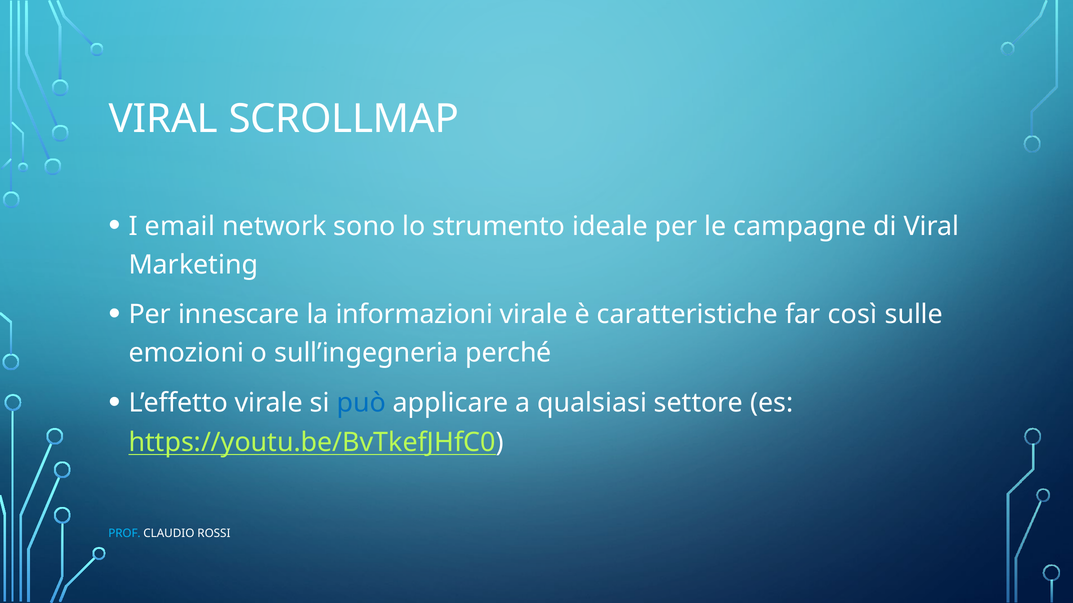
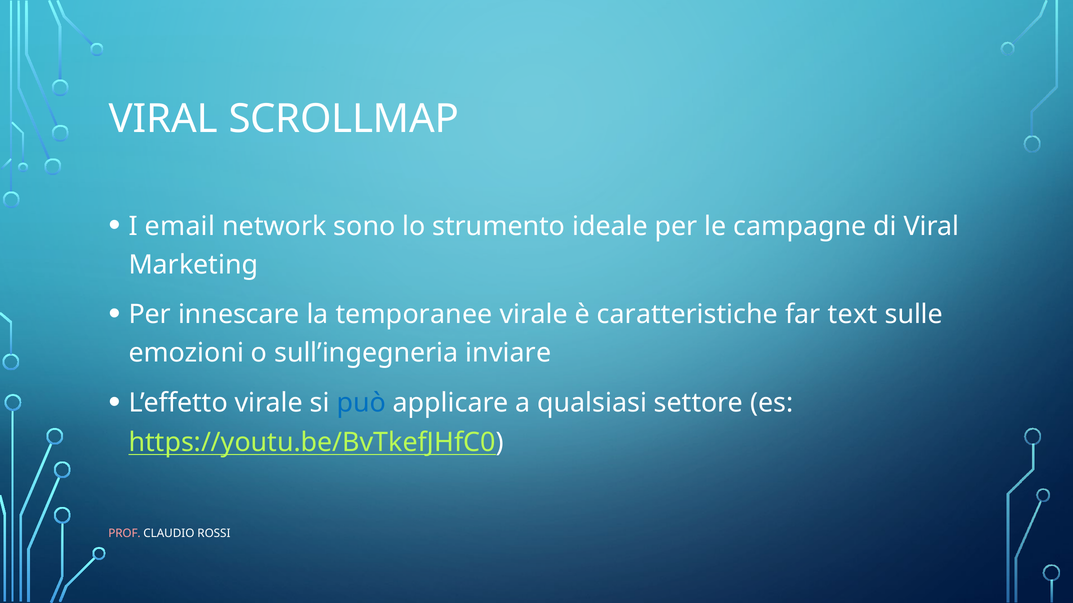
informazioni: informazioni -> temporanee
così: così -> text
perché: perché -> inviare
PROF colour: light blue -> pink
